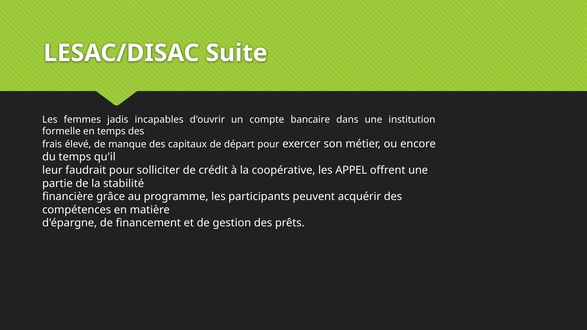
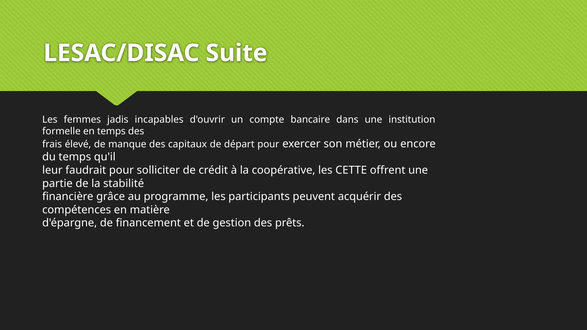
APPEL: APPEL -> CETTE
